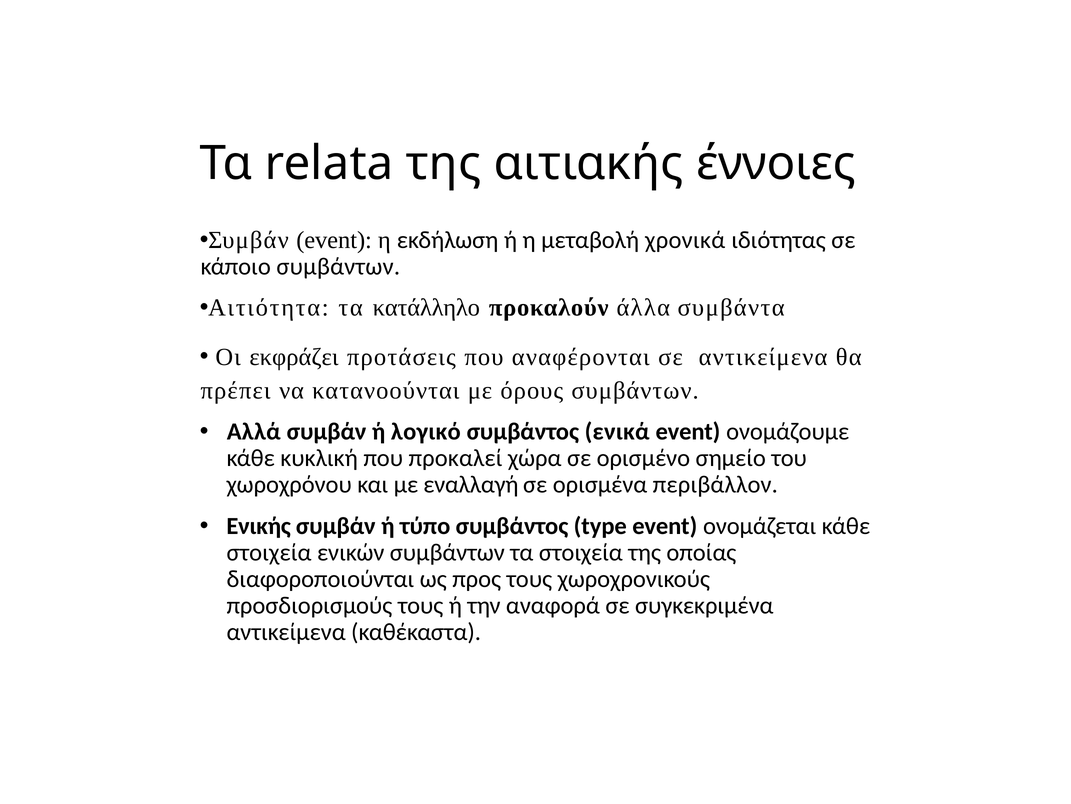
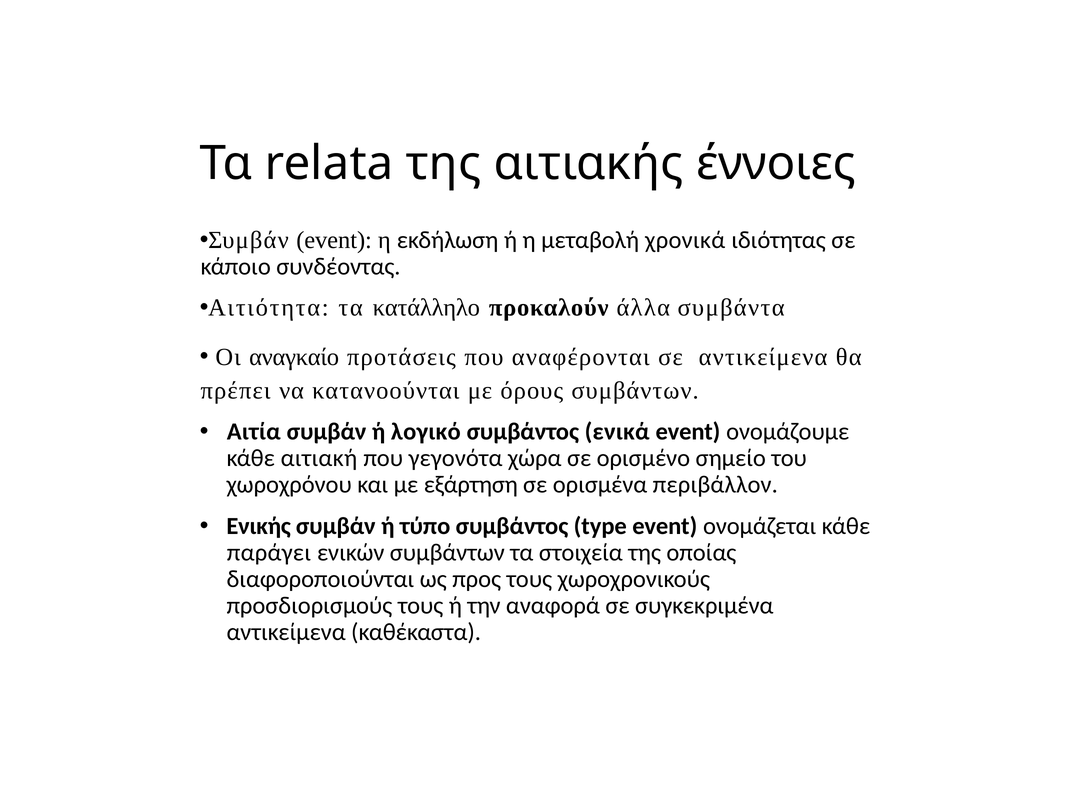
κάποιο συμβάντων: συμβάντων -> συνδέοντας
εκφράζει: εκφράζει -> αναγκαίο
Αλλά: Αλλά -> Αιτία
κυκλική: κυκλική -> αιτιακή
προκαλεί: προκαλεί -> γεγονότα
εναλλαγή: εναλλαγή -> εξάρτηση
στοιχεία at (269, 552): στοιχεία -> παράγει
